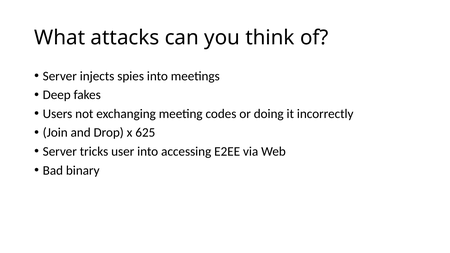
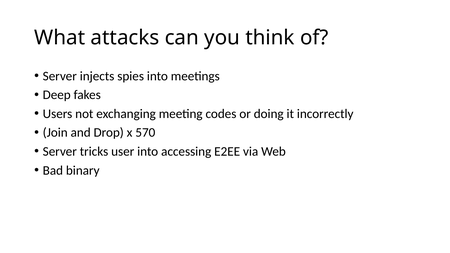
625: 625 -> 570
